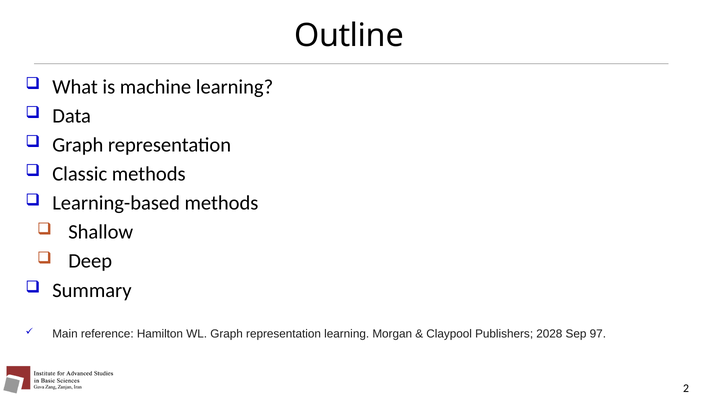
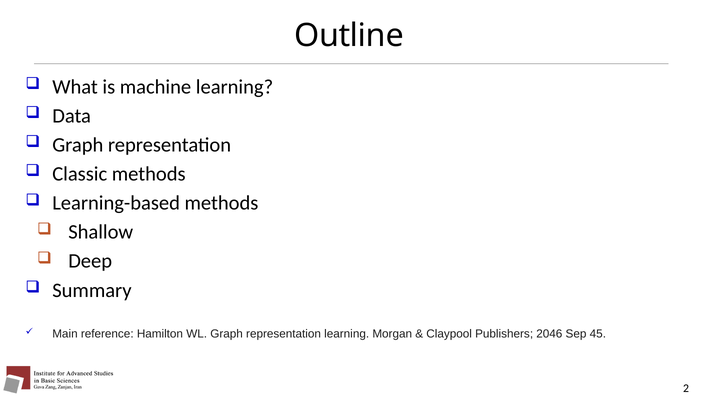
2028: 2028 -> 2046
97: 97 -> 45
